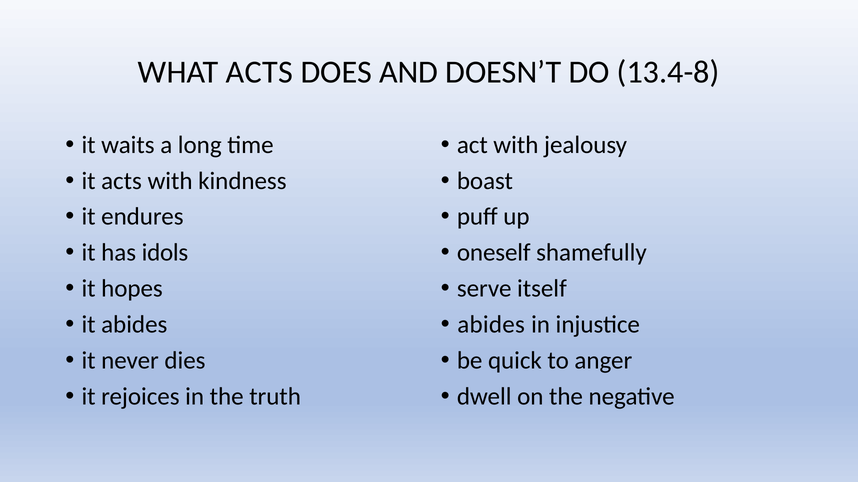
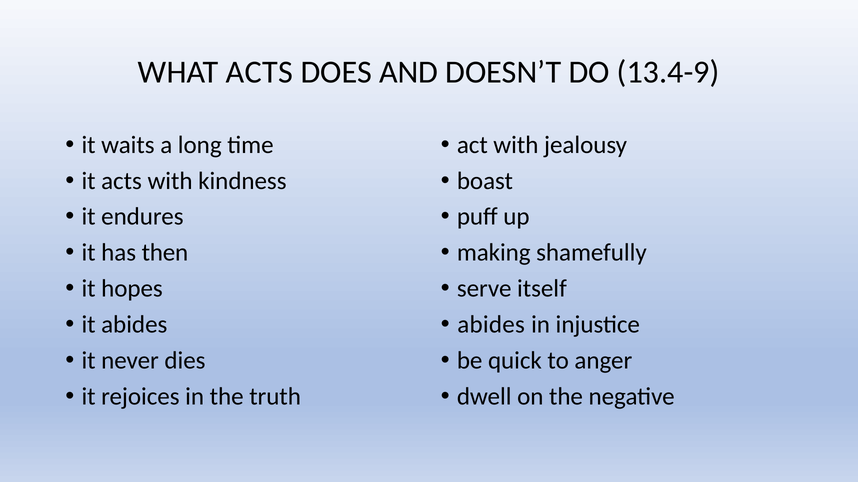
13.4-8: 13.4-8 -> 13.4-9
idols: idols -> then
oneself: oneself -> making
